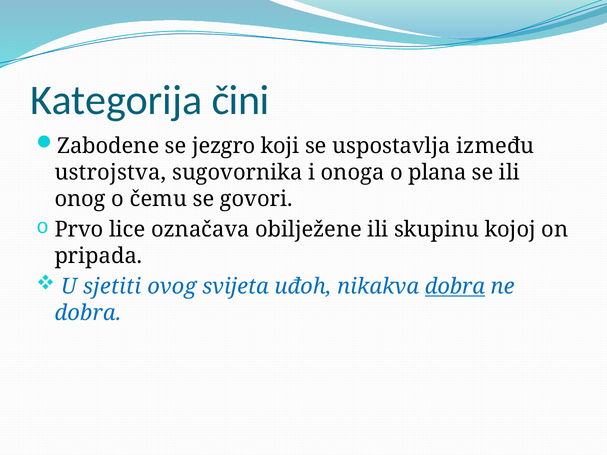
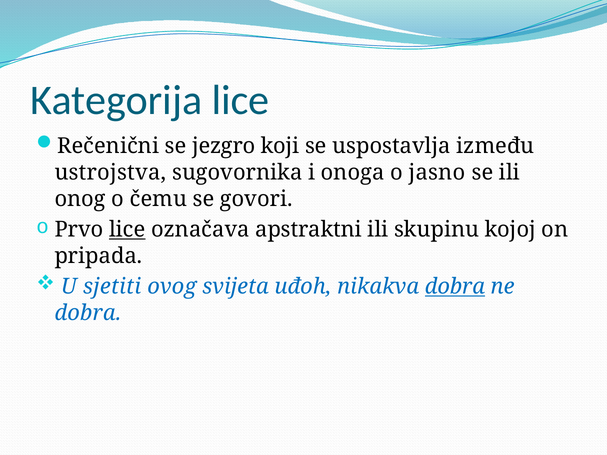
Kategorija čini: čini -> lice
Zabodene: Zabodene -> Rečenični
plana: plana -> jasno
lice at (127, 230) underline: none -> present
obilježene: obilježene -> apstraktni
